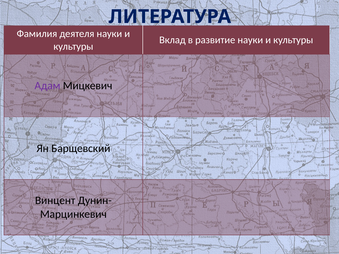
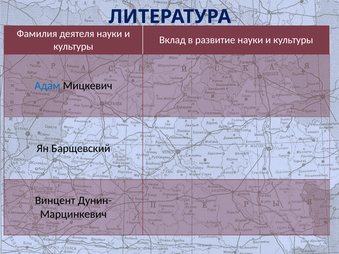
Адам colour: purple -> blue
